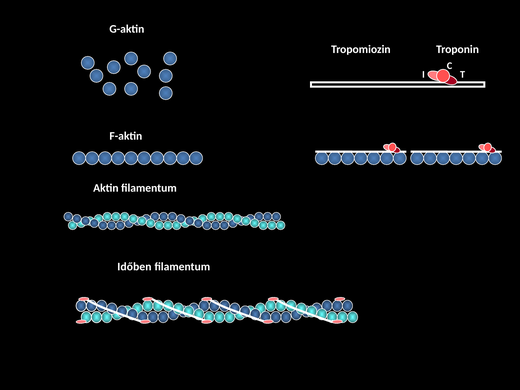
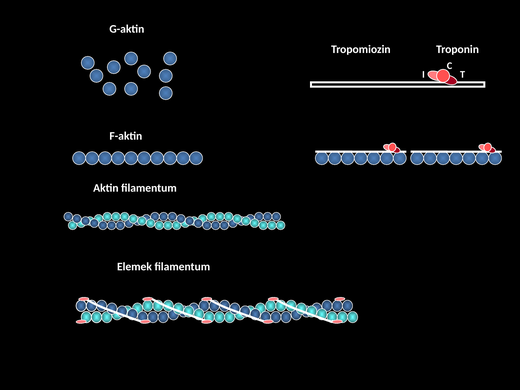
Időben: Időben -> Elemek
